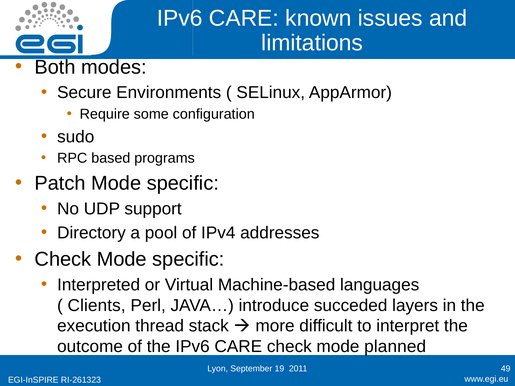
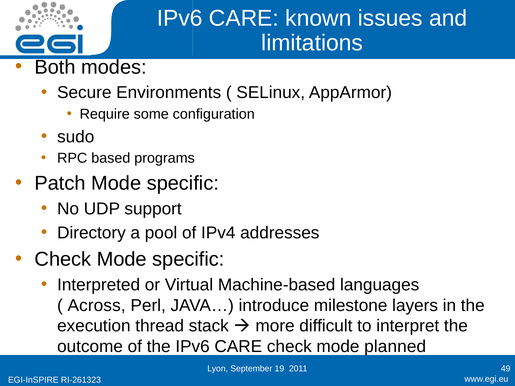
Clients: Clients -> Across
succeded: succeded -> milestone
